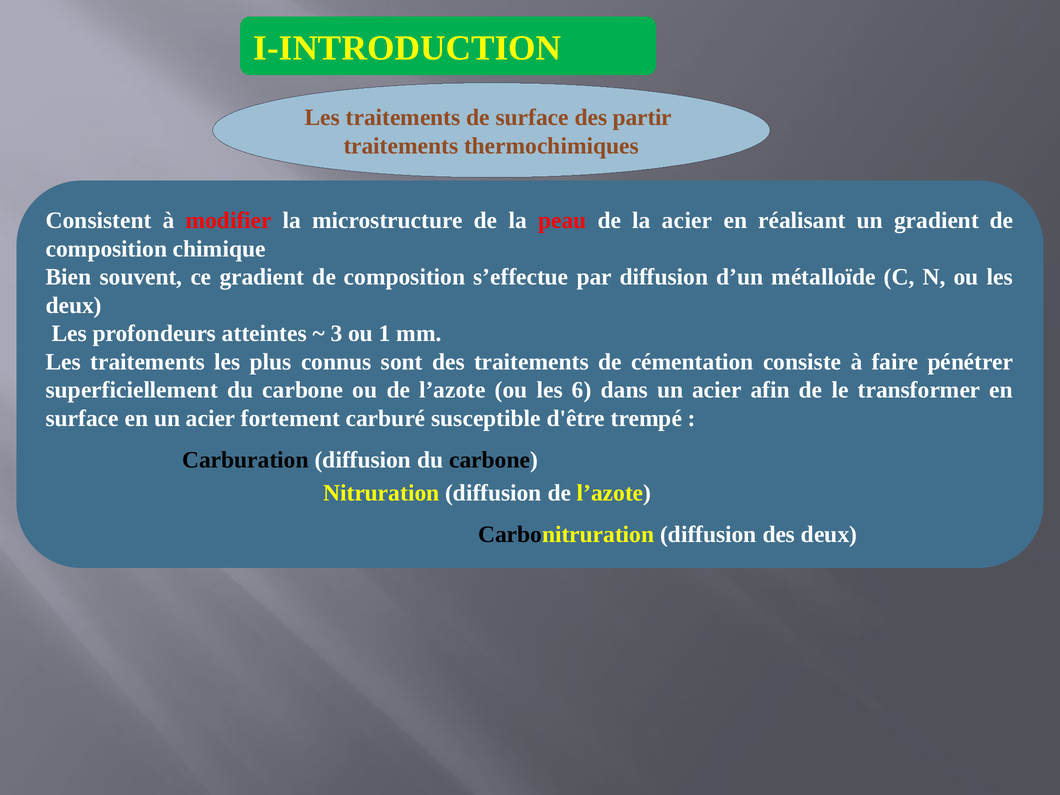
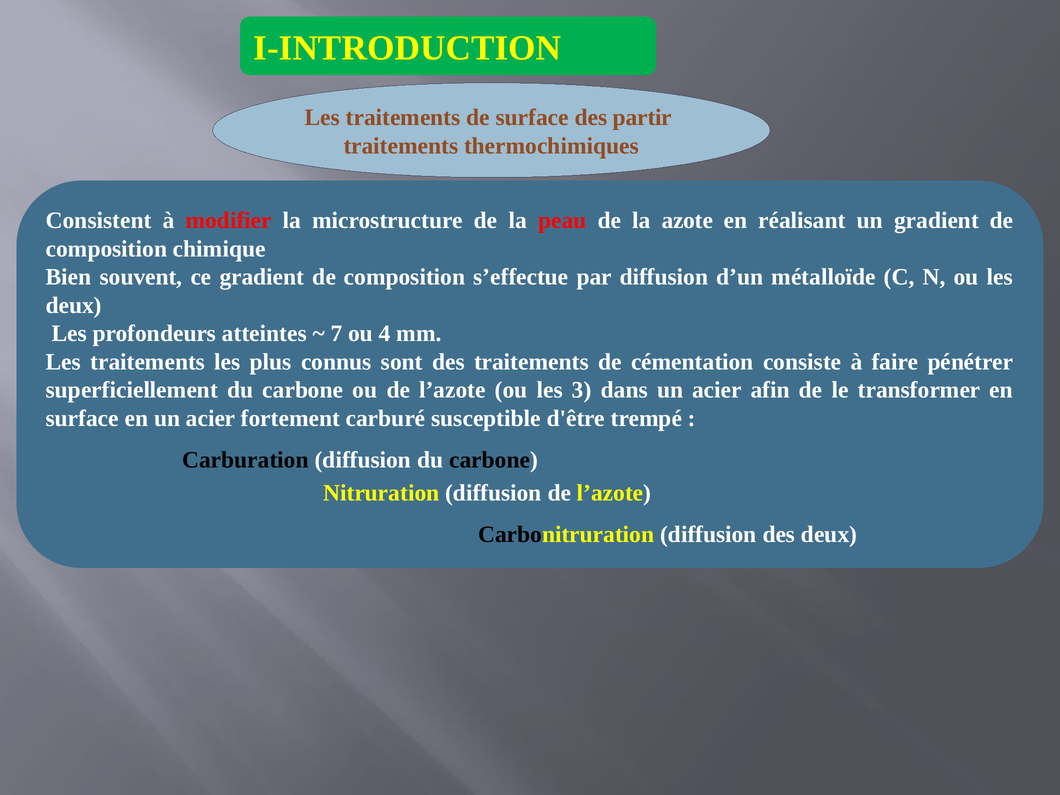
la acier: acier -> azote
3: 3 -> 7
1: 1 -> 4
6: 6 -> 3
